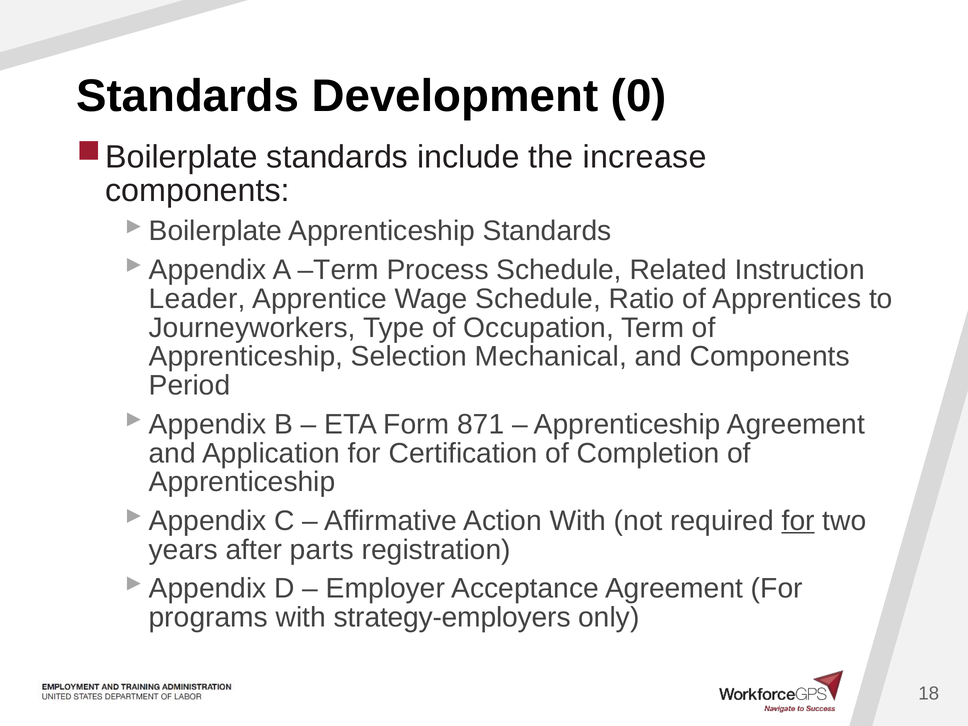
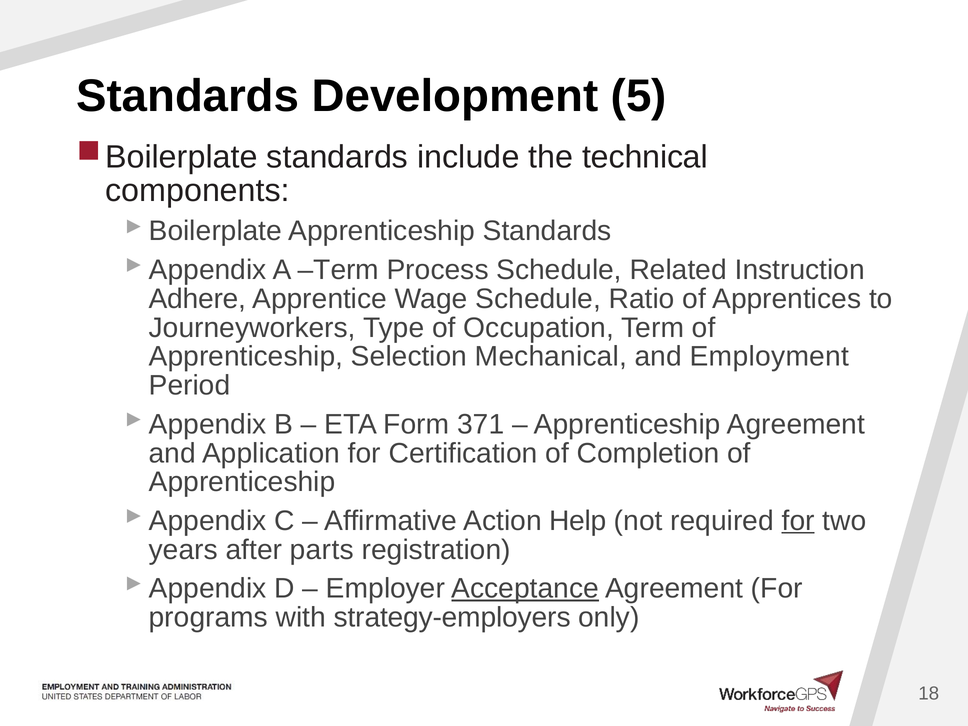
0: 0 -> 5
increase: increase -> technical
Leader: Leader -> Adhere
and Components: Components -> Employment
871: 871 -> 371
Action With: With -> Help
Acceptance underline: none -> present
